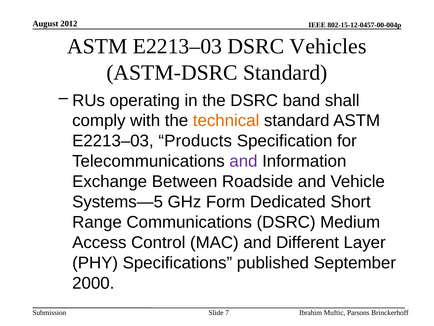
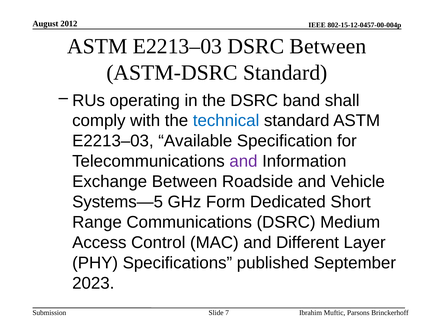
DSRC Vehicles: Vehicles -> Between
technical colour: orange -> blue
Products: Products -> Available
2000: 2000 -> 2023
